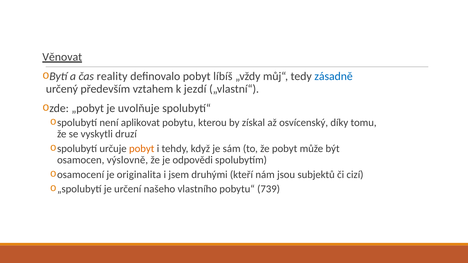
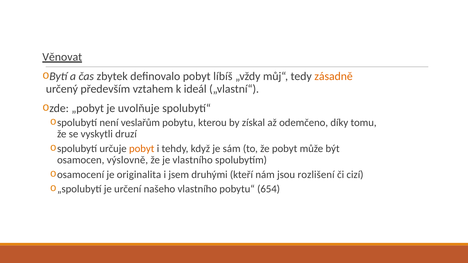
reality: reality -> zbytek
zásadně colour: blue -> orange
jezdí: jezdí -> ideál
aplikovat: aplikovat -> veslařům
osvícenský: osvícenský -> odemčeno
je odpovědi: odpovědi -> vlastního
subjektů: subjektů -> rozlišení
739: 739 -> 654
